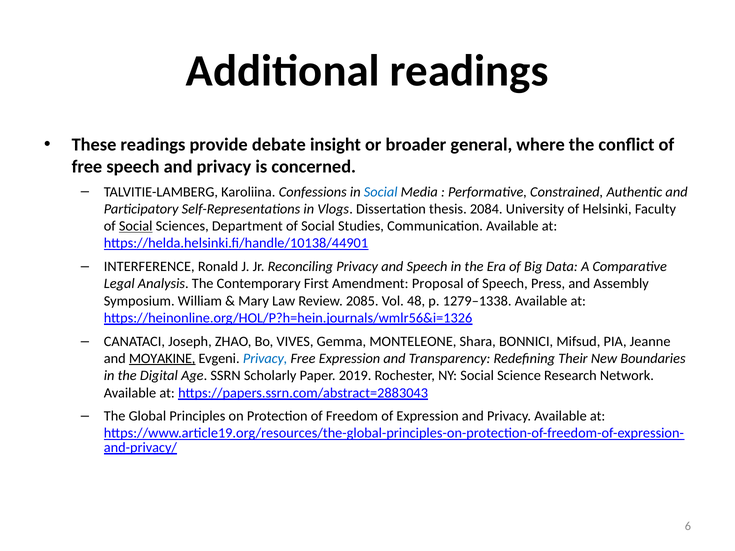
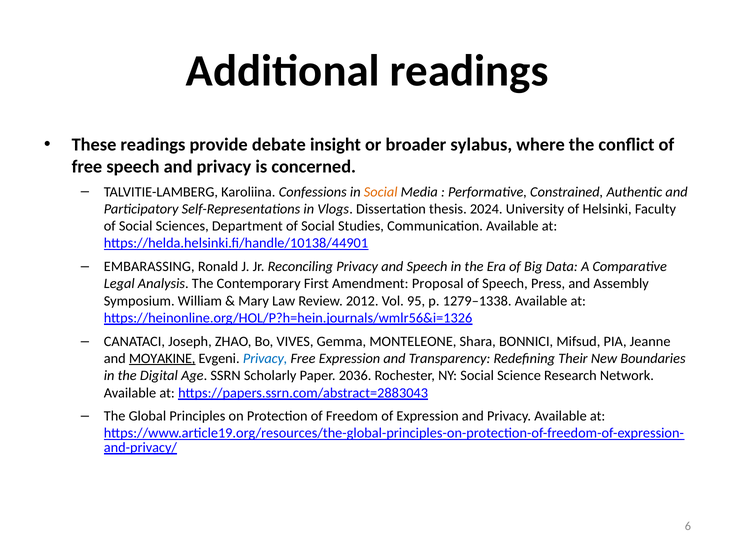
general: general -> sylabus
Social at (381, 192) colour: blue -> orange
2084: 2084 -> 2024
Social at (136, 226) underline: present -> none
INTERFERENCE: INTERFERENCE -> EMBARASSING
2085: 2085 -> 2012
48: 48 -> 95
2019: 2019 -> 2036
